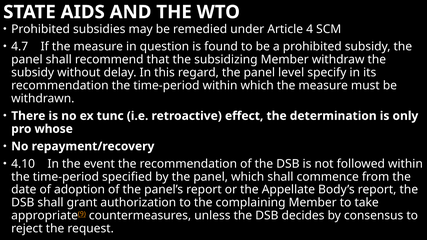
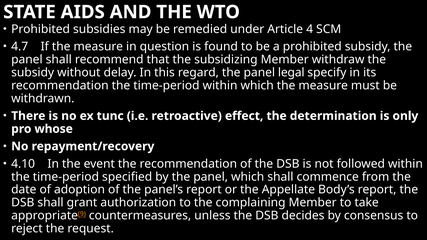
level: level -> legal
